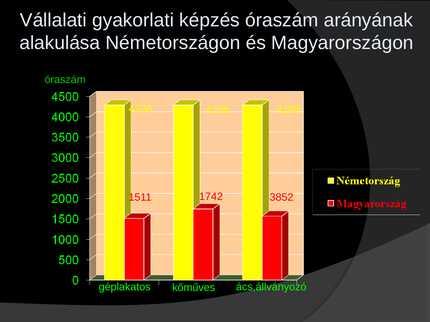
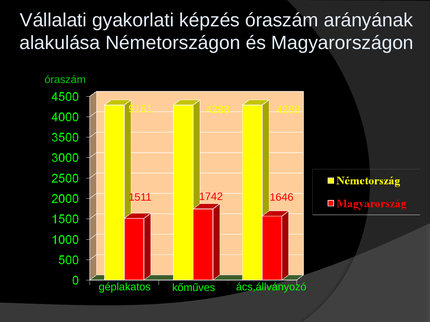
4208: 4208 -> 9161
3852: 3852 -> 1646
